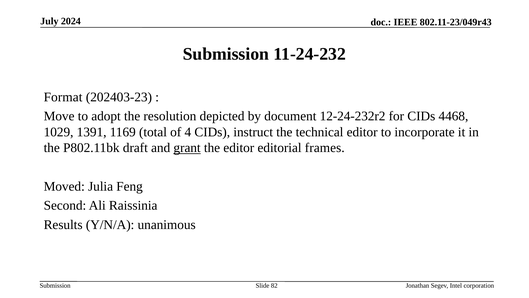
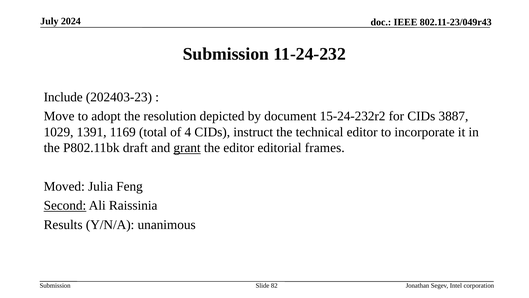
Format: Format -> Include
12-24-232r2: 12-24-232r2 -> 15-24-232r2
4468: 4468 -> 3887
Second underline: none -> present
